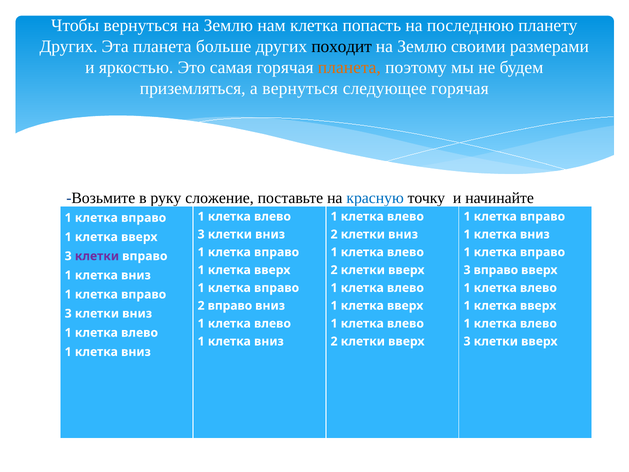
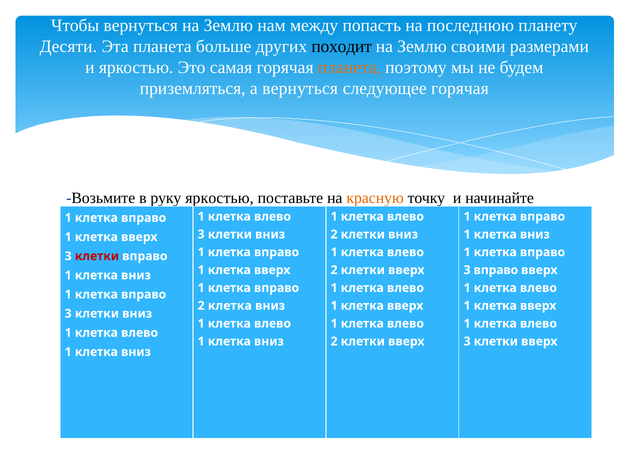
нам клетка: клетка -> между
Других at (69, 47): Других -> Десяти
руку сложение: сложение -> яркостью
красную colour: blue -> orange
клетки at (97, 256) colour: purple -> red
2 вправо: вправо -> клетка
